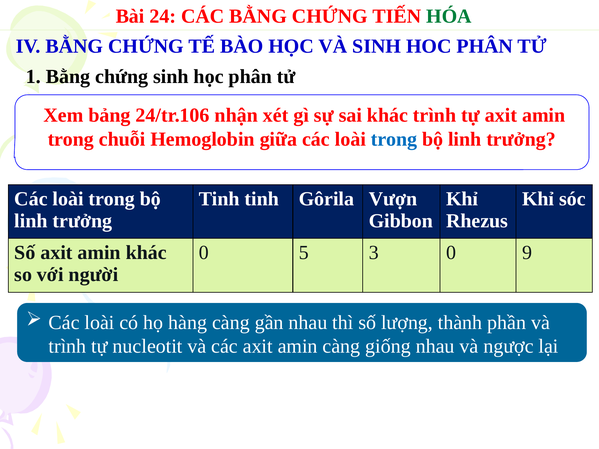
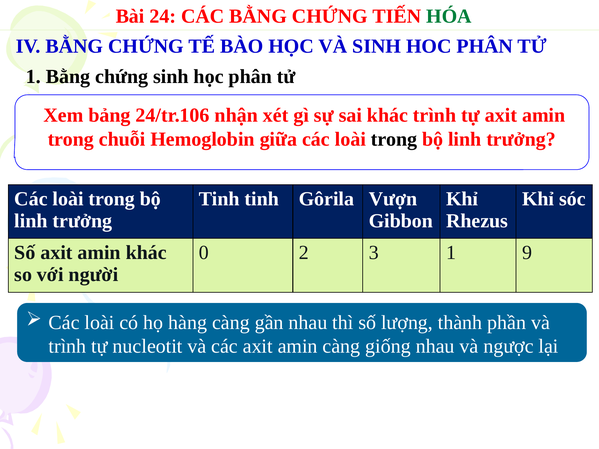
trong at (394, 139) colour: blue -> black
5: 5 -> 2
3 0: 0 -> 1
